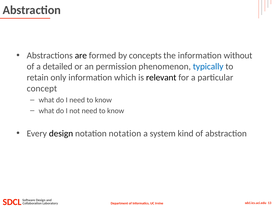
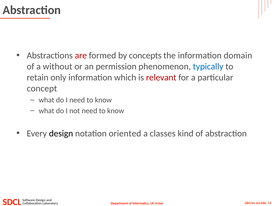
are colour: black -> red
without: without -> domain
detailed: detailed -> without
relevant colour: black -> red
notation notation: notation -> oriented
system: system -> classes
